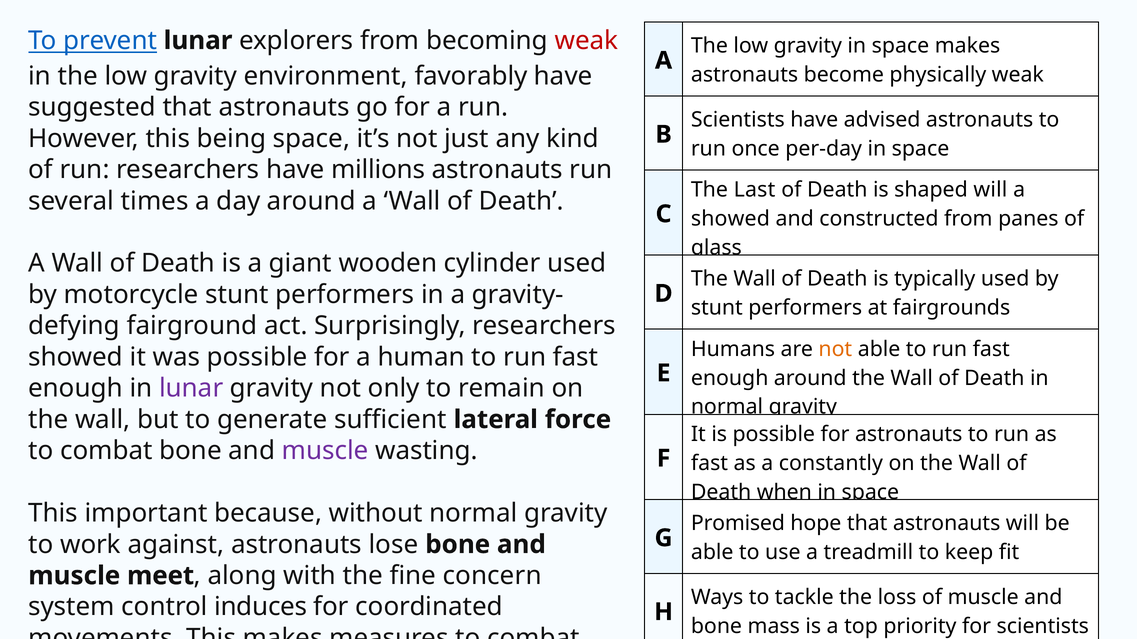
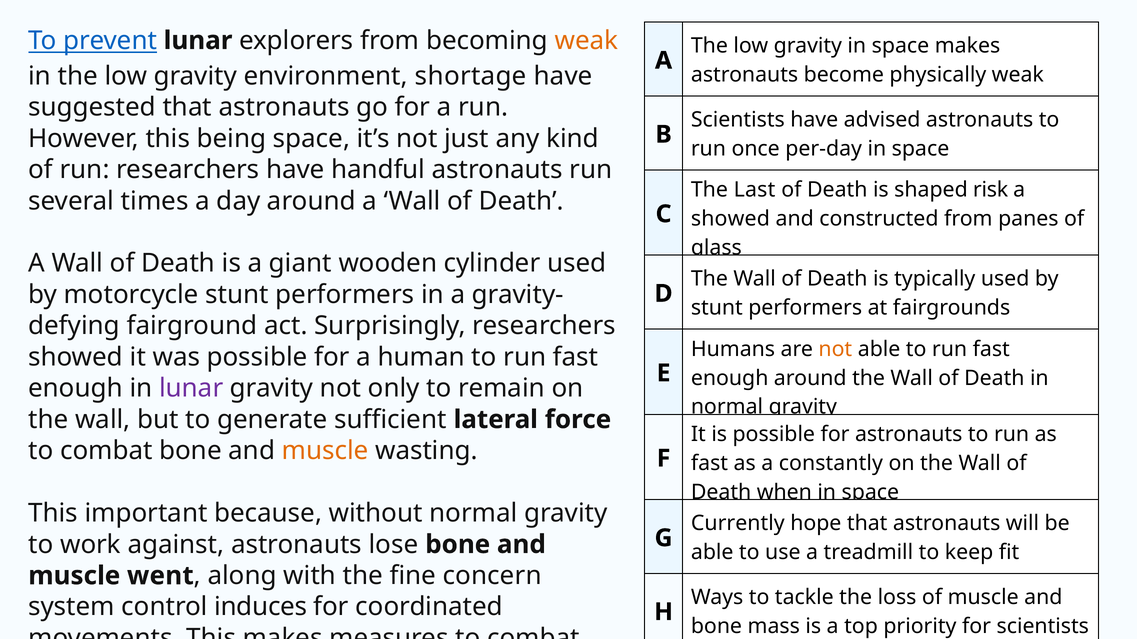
weak at (587, 41) colour: red -> orange
favorably: favorably -> shortage
millions: millions -> handful
shaped will: will -> risk
muscle at (325, 451) colour: purple -> orange
Promised: Promised -> Currently
meet: meet -> went
